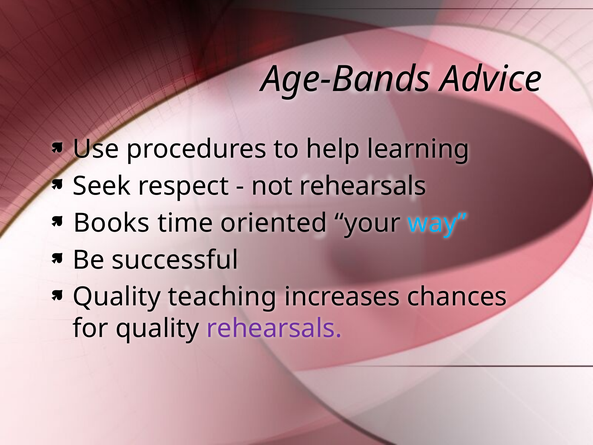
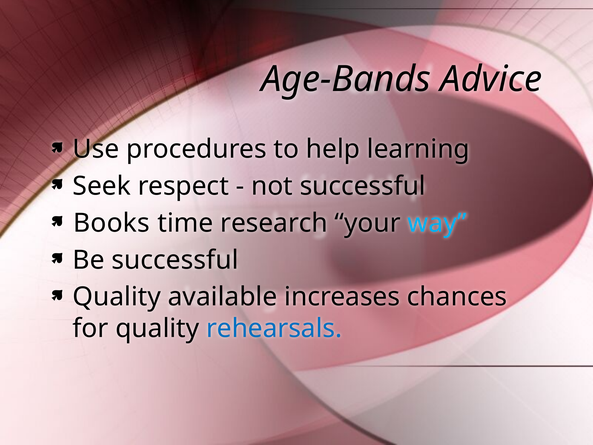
not rehearsals: rehearsals -> successful
oriented: oriented -> research
teaching: teaching -> available
rehearsals at (274, 328) colour: purple -> blue
